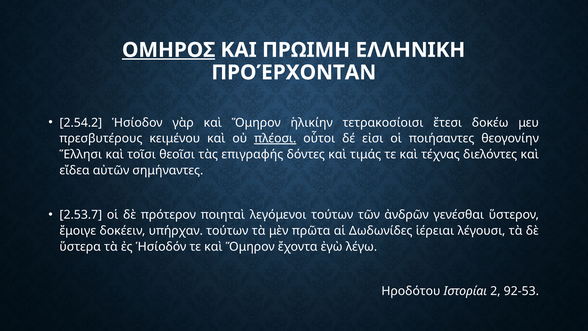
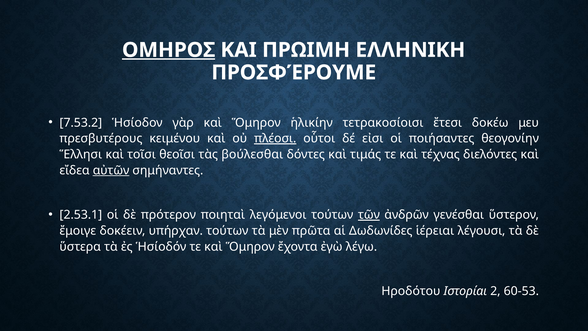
ΠΡΟΈΡΧΟΝΤΑΝ: ΠΡΟΈΡΧΟΝΤΑΝ -> ΠΡΟΣΦΈΡΟΥΜΕ
2.54.2: 2.54.2 -> 7.53.2
επιγραφής: επιγραφής -> βούλεσθαι
αὐτῶν underline: none -> present
2.53.7: 2.53.7 -> 2.53.1
τῶν underline: none -> present
92-53: 92-53 -> 60-53
